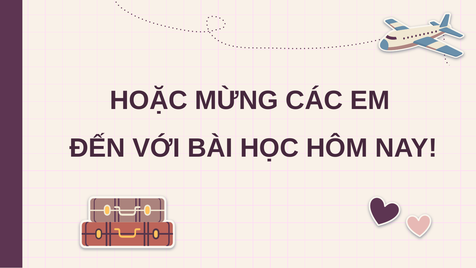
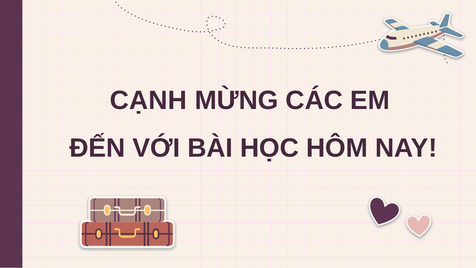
HOẶC: HOẶC -> CẠNH
